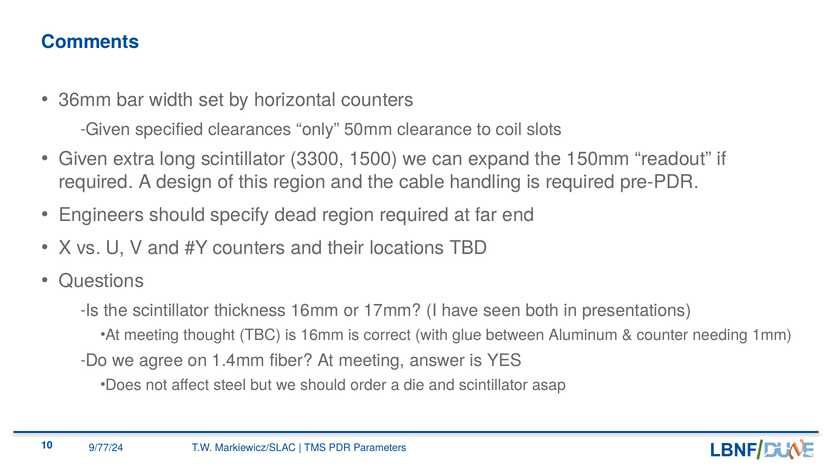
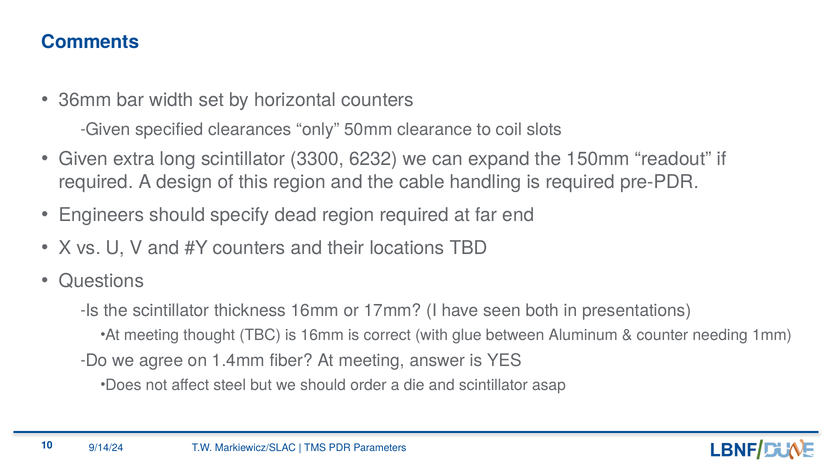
1500: 1500 -> 6232
9/77/24: 9/77/24 -> 9/14/24
